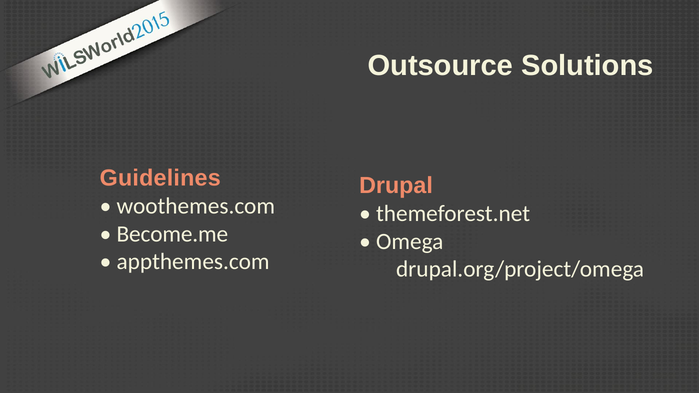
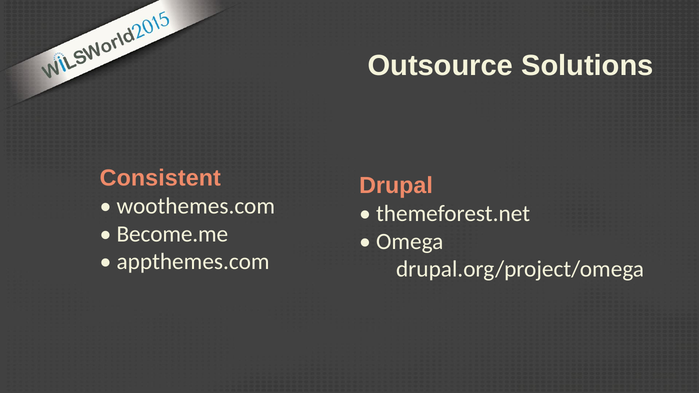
Guidelines: Guidelines -> Consistent
